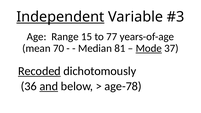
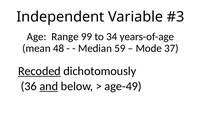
Independent underline: present -> none
15: 15 -> 99
77: 77 -> 34
70: 70 -> 48
81: 81 -> 59
Mode underline: present -> none
age-78: age-78 -> age-49
